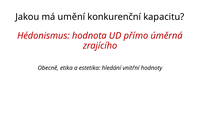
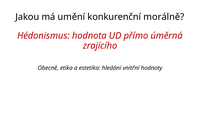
kapacitu: kapacitu -> morálně
